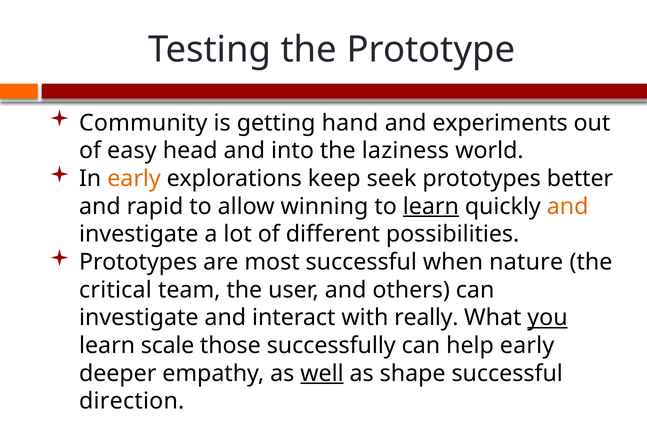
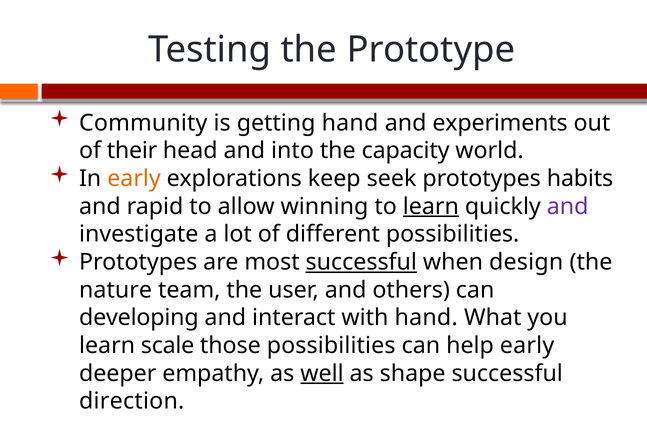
easy: easy -> their
laziness: laziness -> capacity
better: better -> habits
and at (568, 206) colour: orange -> purple
successful at (361, 262) underline: none -> present
nature: nature -> design
critical: critical -> nature
investigate at (139, 318): investigate -> developing
with really: really -> hand
you underline: present -> none
those successfully: successfully -> possibilities
